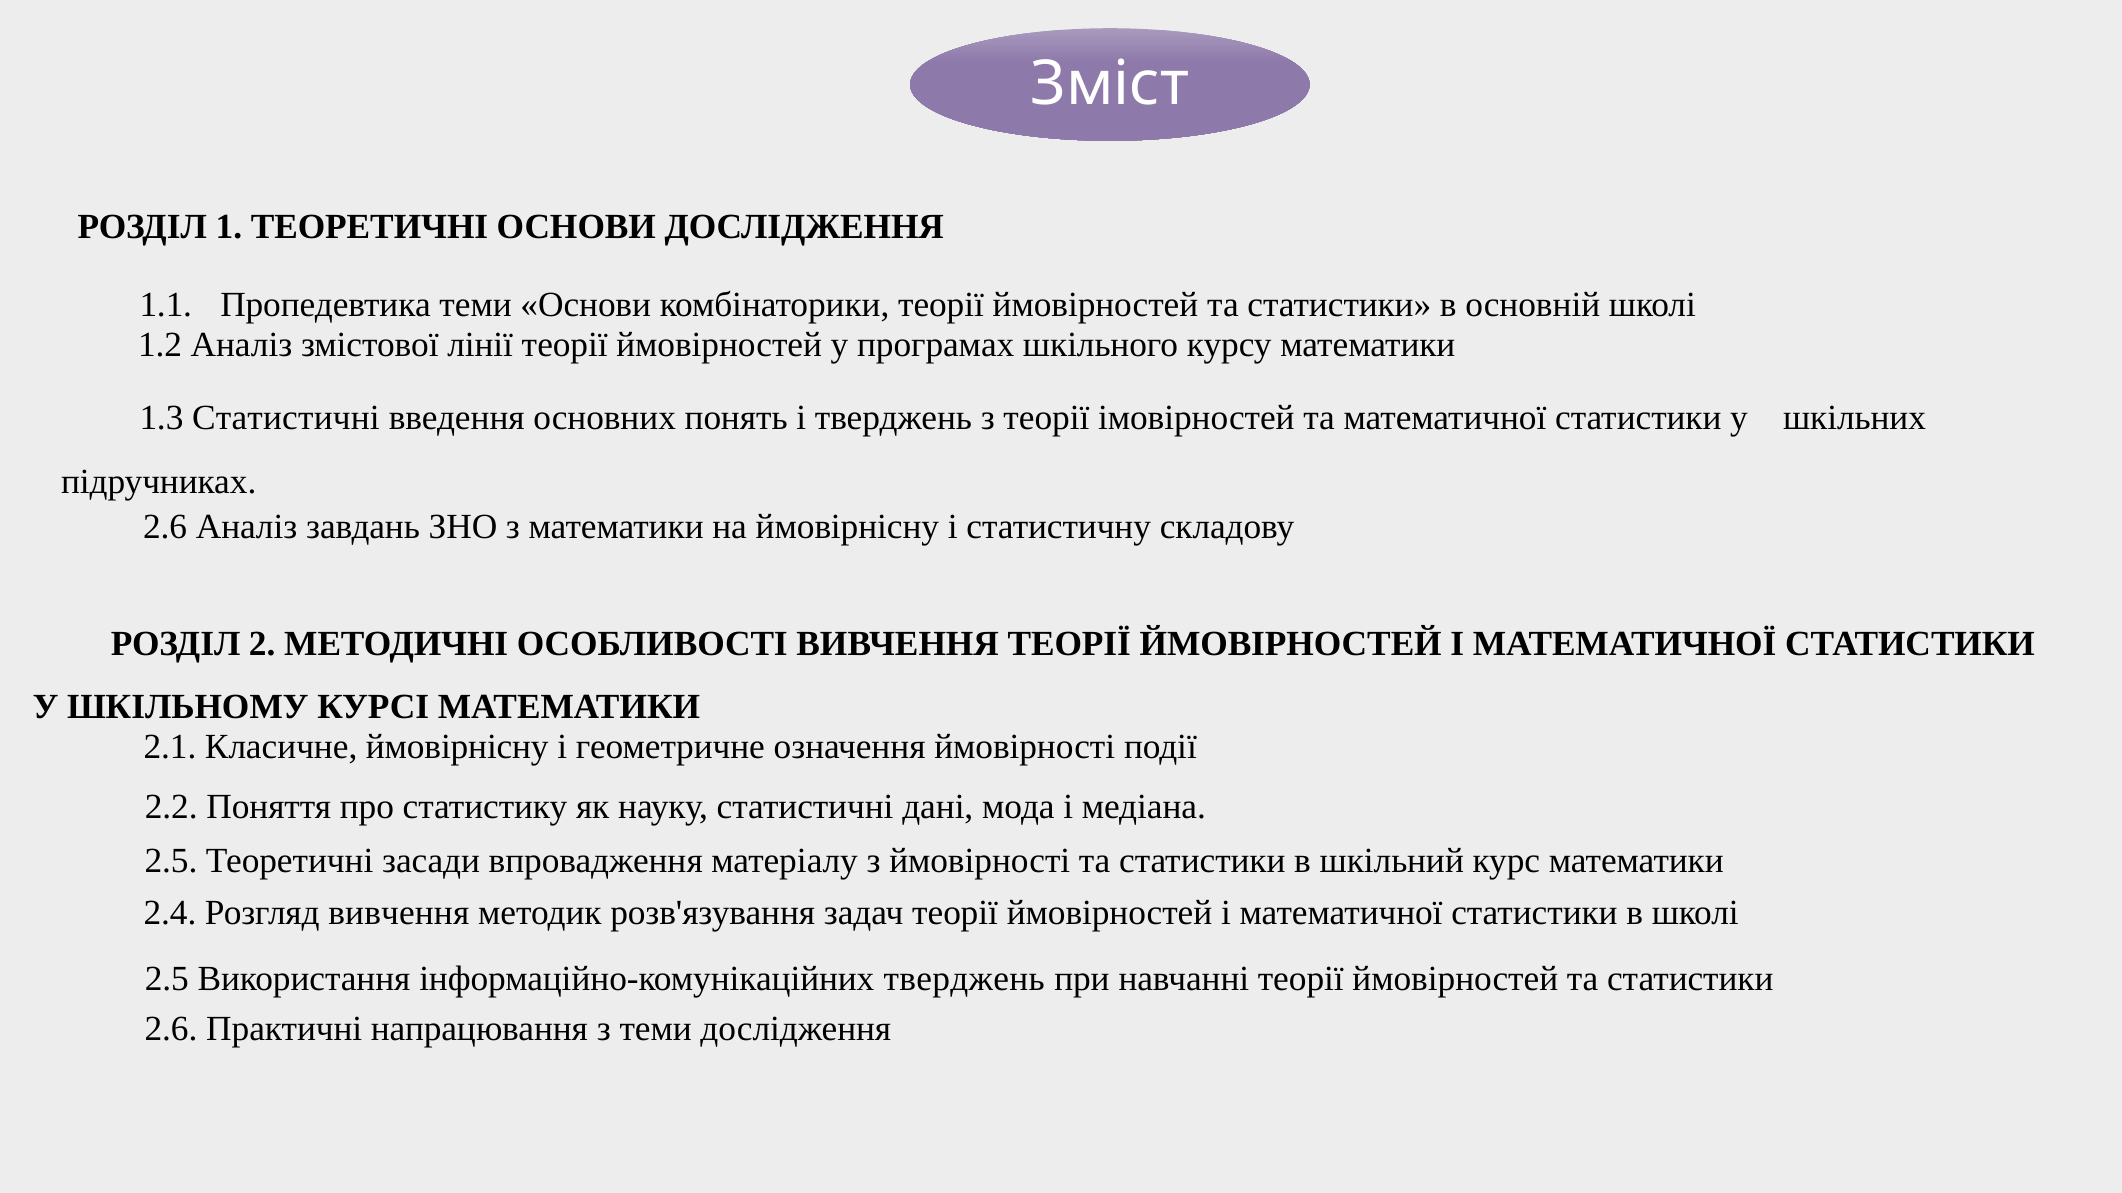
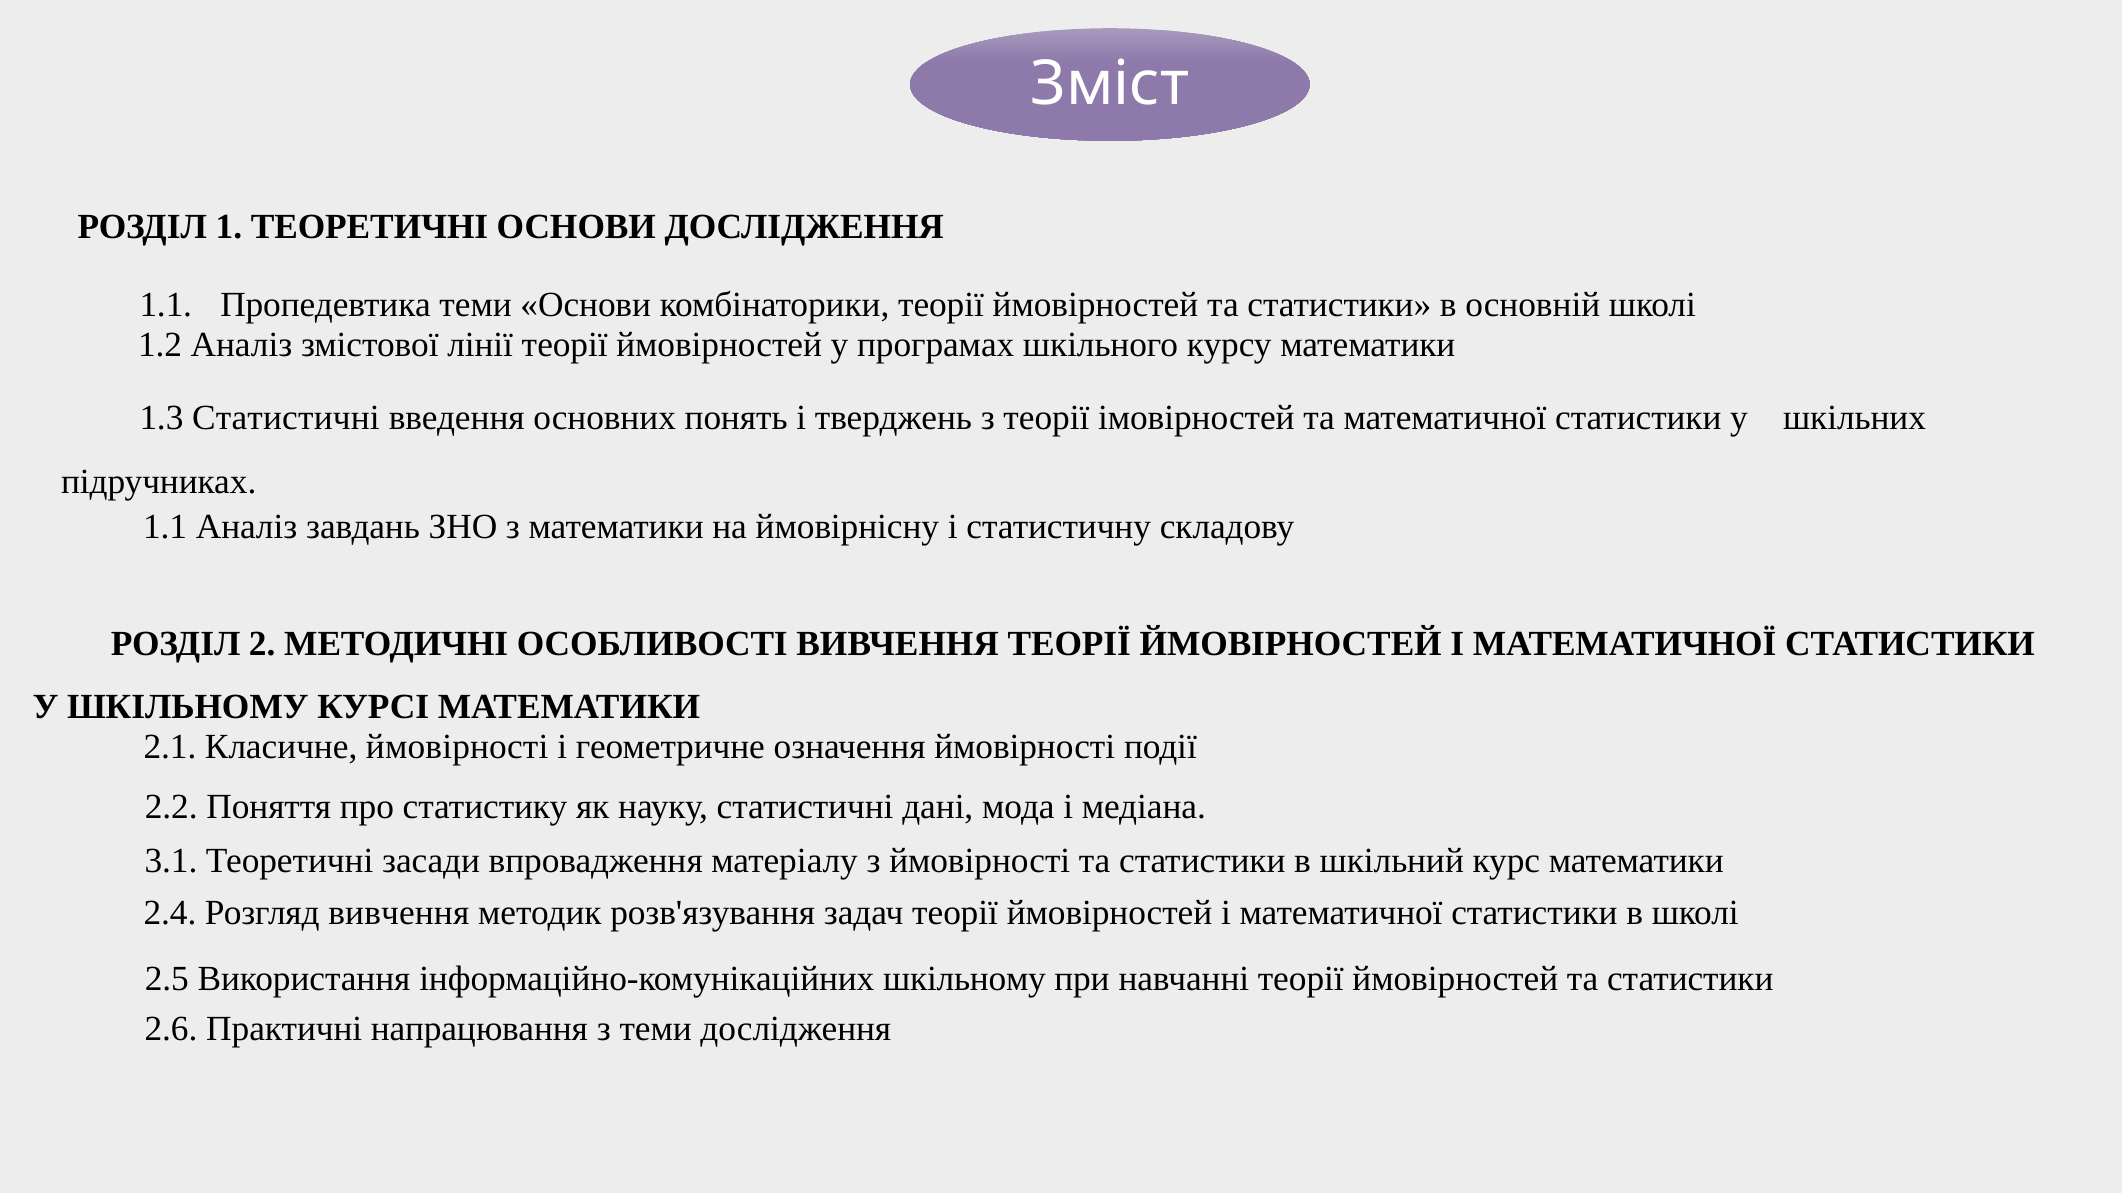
2.6 at (165, 527): 2.6 -> 1.1
Класичне ймовірнісну: ймовірнісну -> ймовірності
2.5 at (171, 861): 2.5 -> 3.1
інформаційно-комунікаційних тверджень: тверджень -> шкільному
